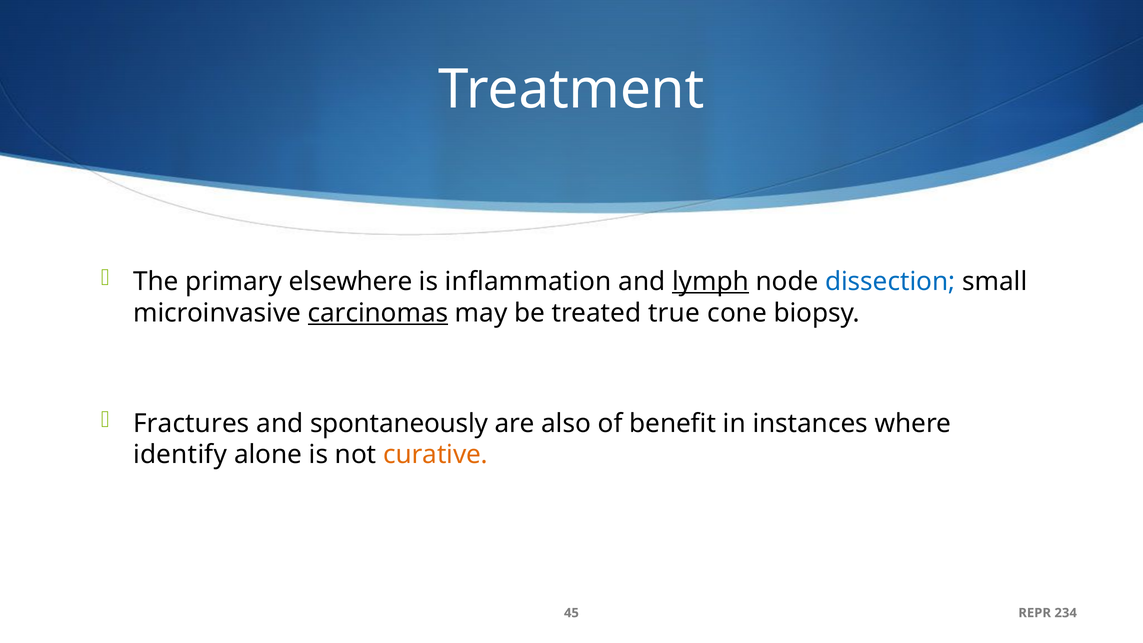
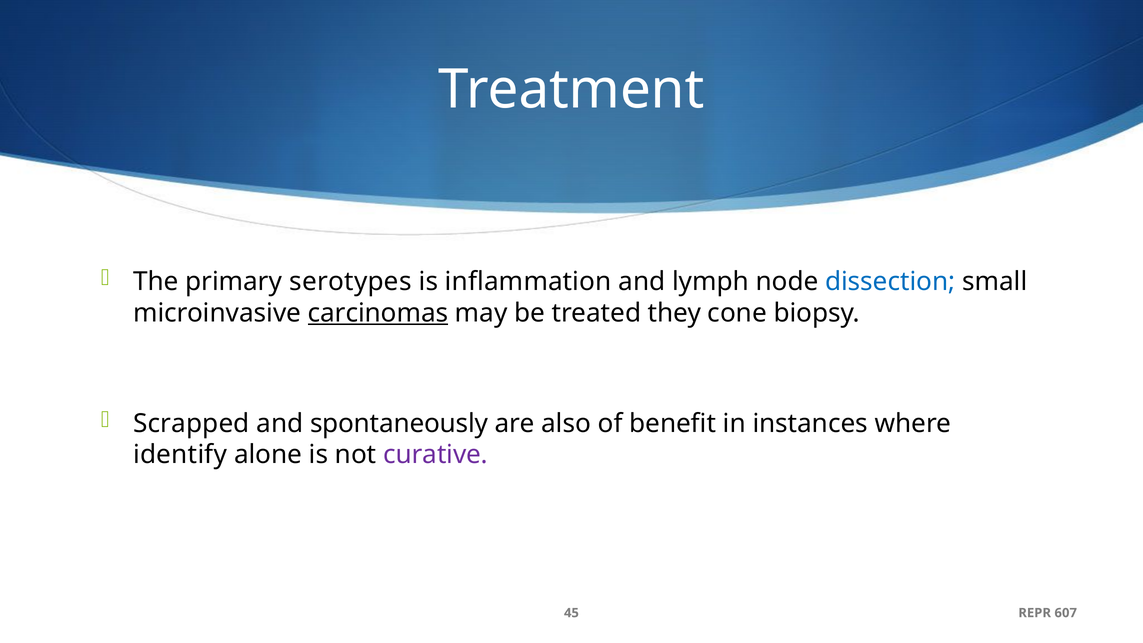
elsewhere: elsewhere -> serotypes
lymph underline: present -> none
true: true -> they
Fractures: Fractures -> Scrapped
curative colour: orange -> purple
234: 234 -> 607
